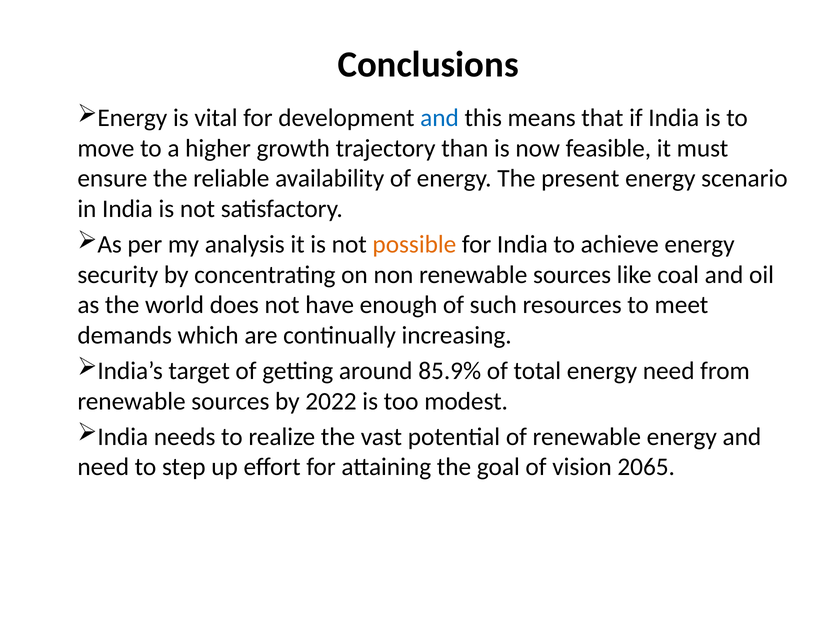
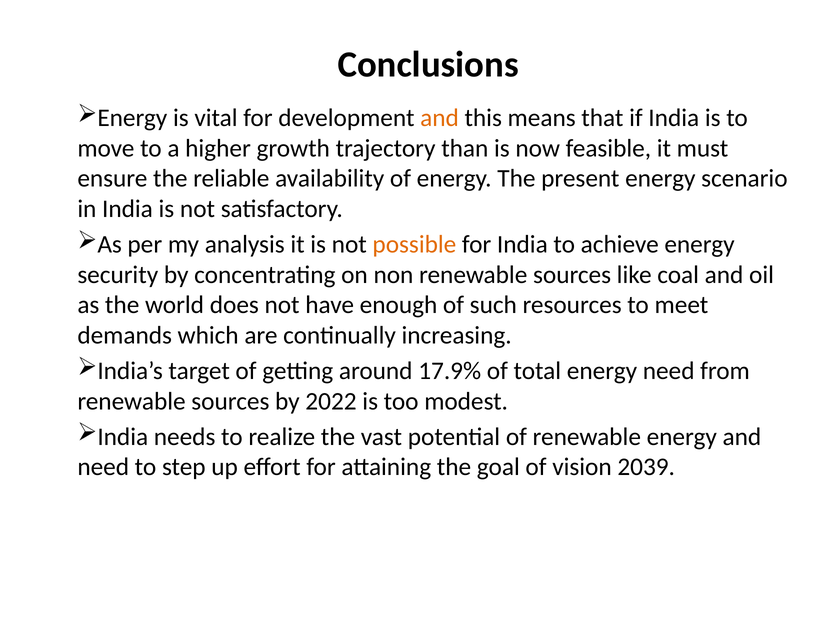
and at (440, 118) colour: blue -> orange
85.9%: 85.9% -> 17.9%
2065: 2065 -> 2039
